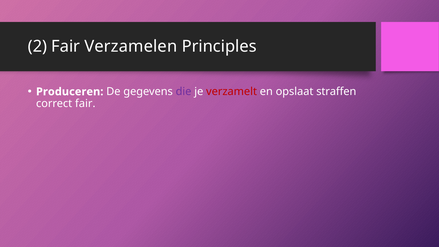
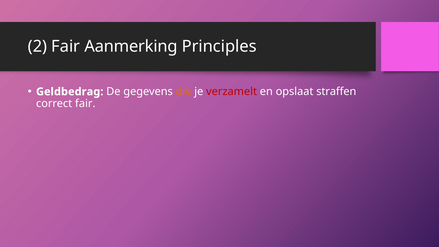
Verzamelen: Verzamelen -> Aanmerking
Produceren: Produceren -> Geldbedrag
die colour: purple -> orange
